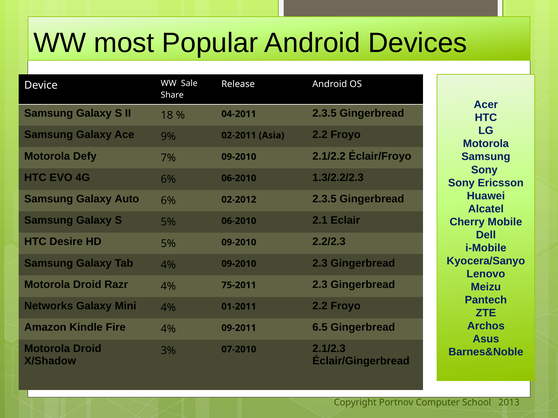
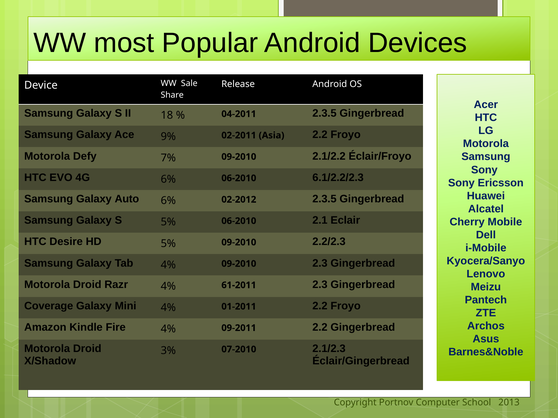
1.3/2.2/2.3: 1.3/2.2/2.3 -> 6.1/2.2/2.3
75-2011: 75-2011 -> 61-2011
Networks: Networks -> Coverage
09-2011 6.5: 6.5 -> 2.2
